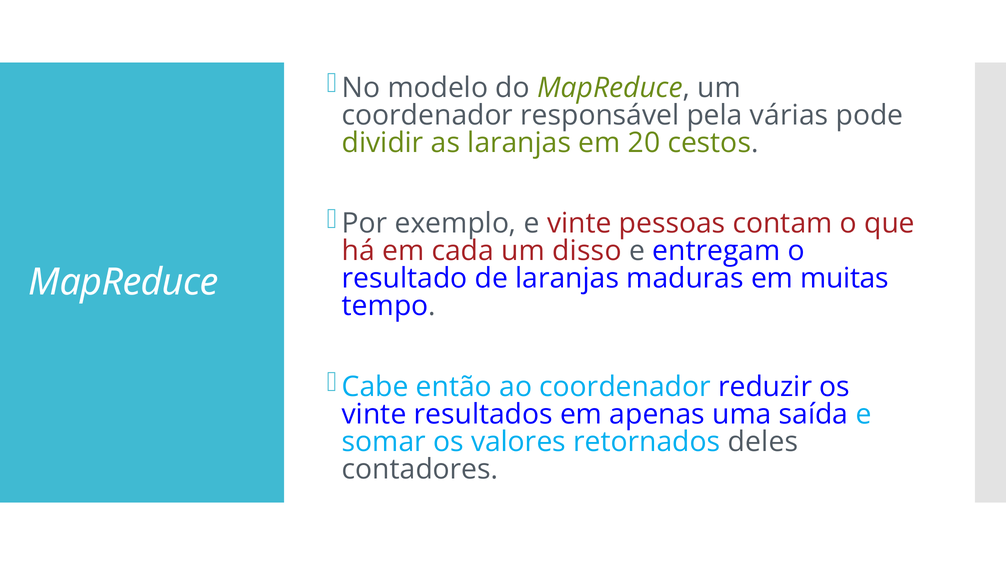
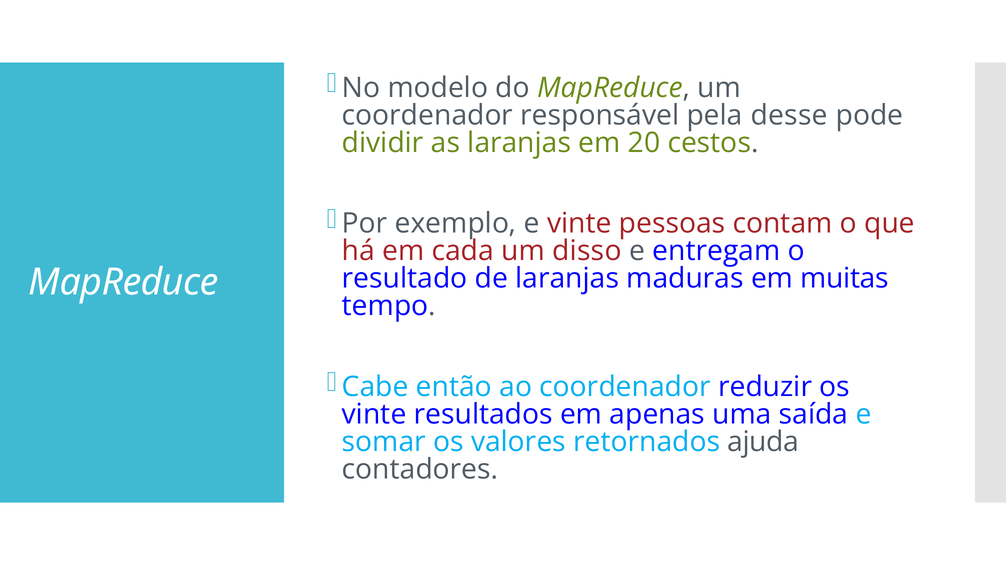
várias: várias -> desse
deles: deles -> ajuda
